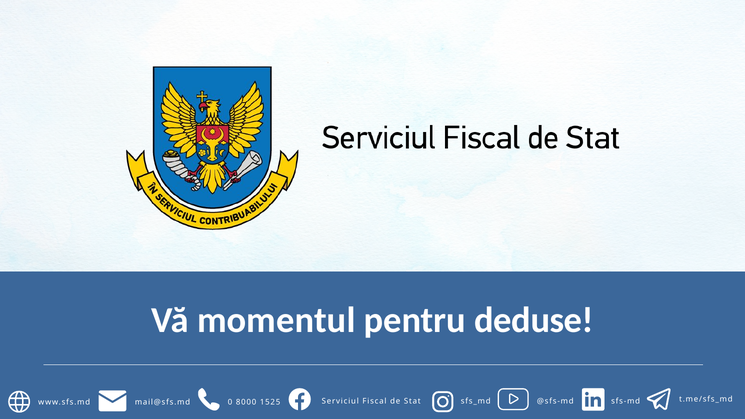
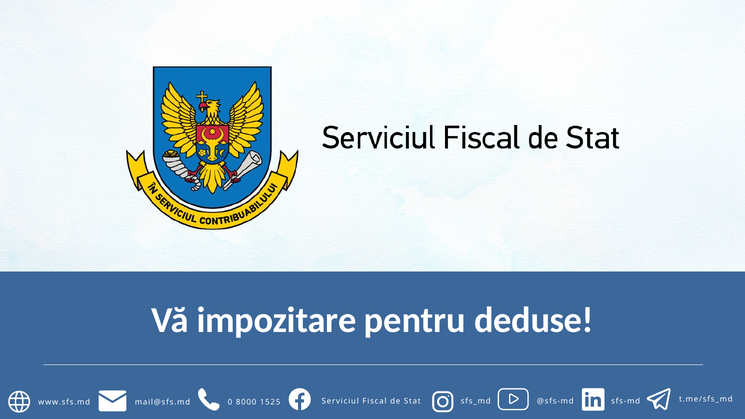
momentul: momentul -> impozitare
